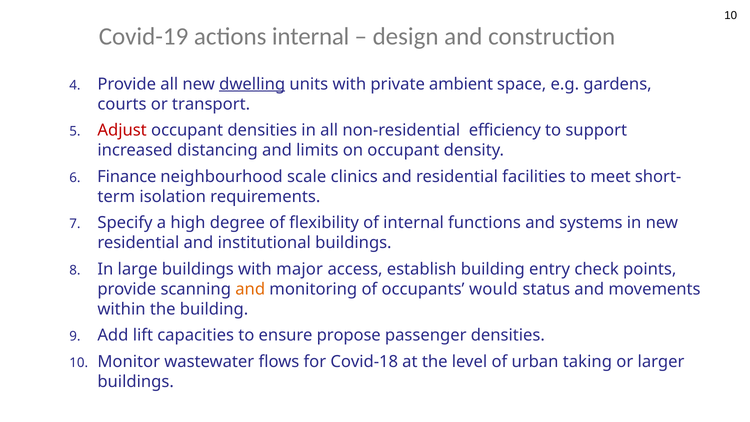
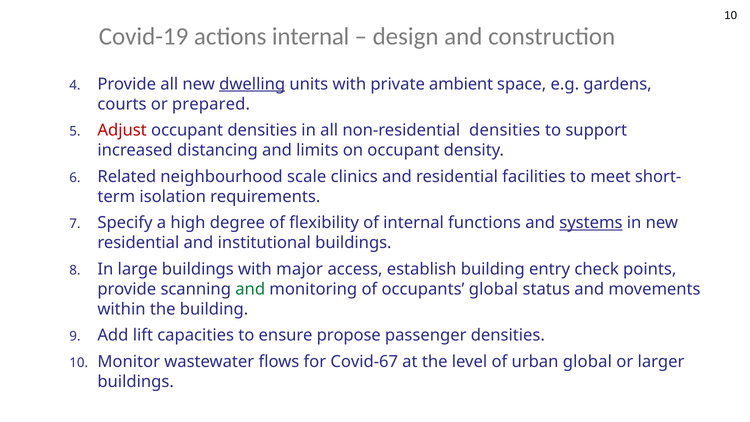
transport: transport -> prepared
non-residential efficiency: efficiency -> densities
Finance: Finance -> Related
systems underline: none -> present
and at (250, 289) colour: orange -> green
occupants would: would -> global
Covid-18: Covid-18 -> Covid-67
urban taking: taking -> global
